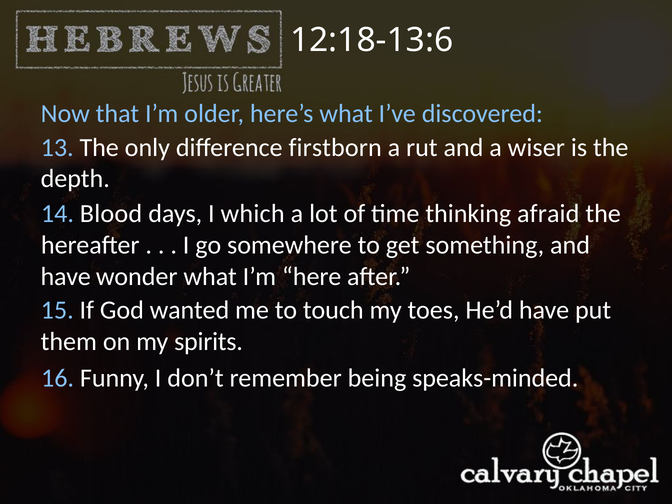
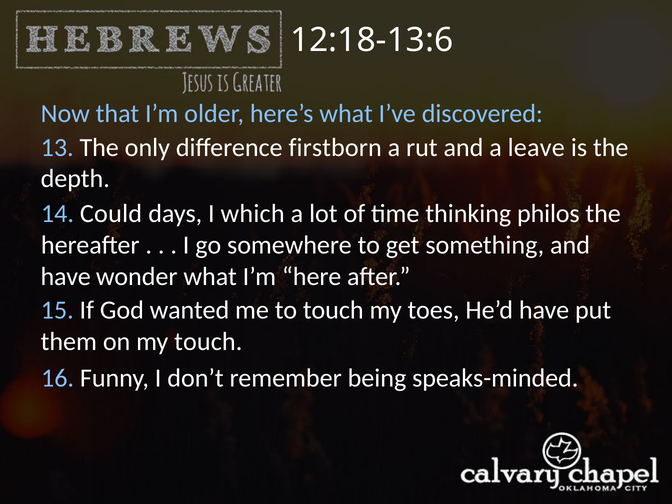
wiser: wiser -> leave
Blood: Blood -> Could
afraid: afraid -> philos
my spirits: spirits -> touch
